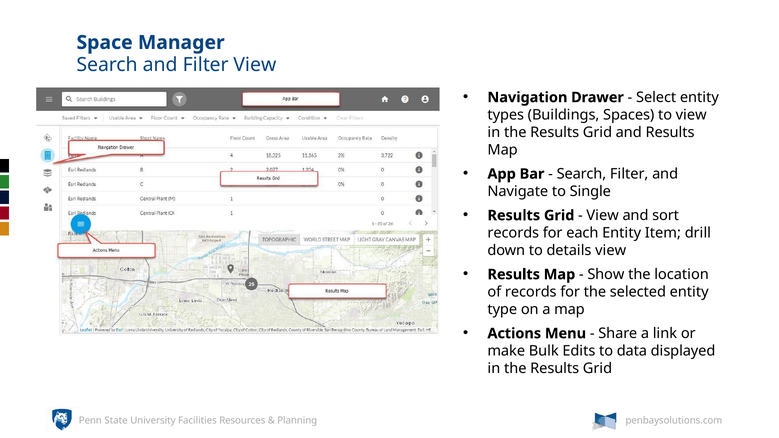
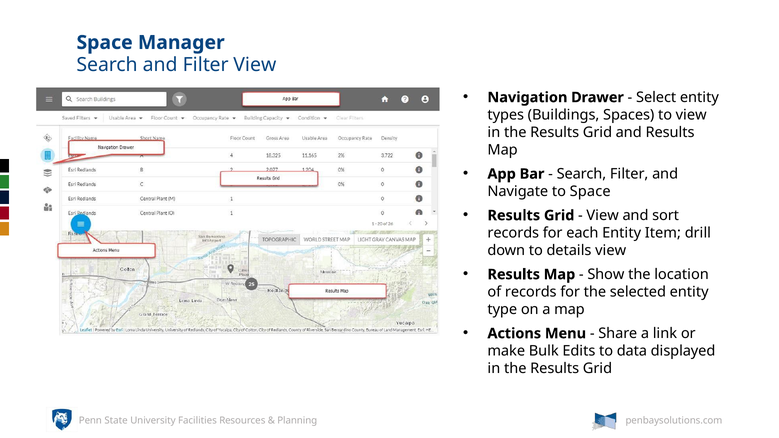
to Single: Single -> Space
